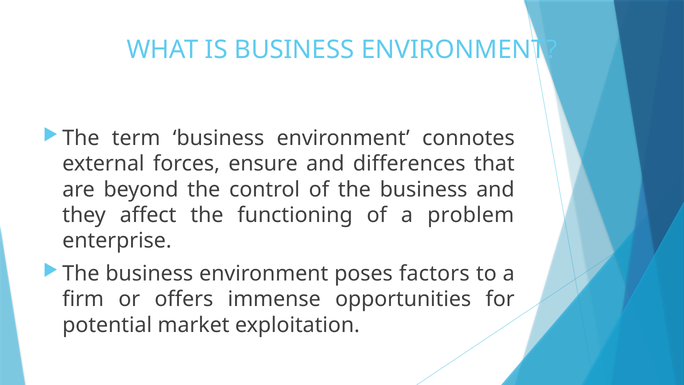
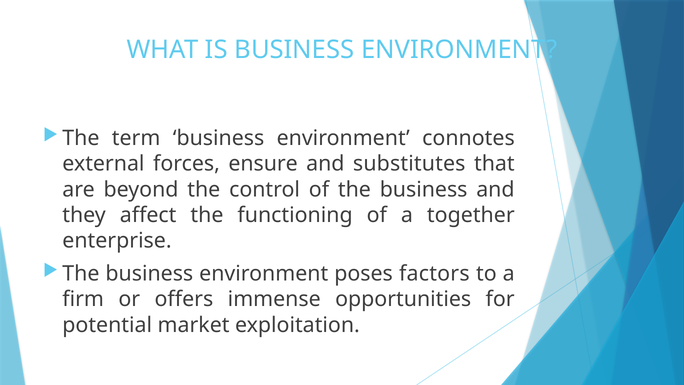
differences: differences -> substitutes
problem: problem -> together
